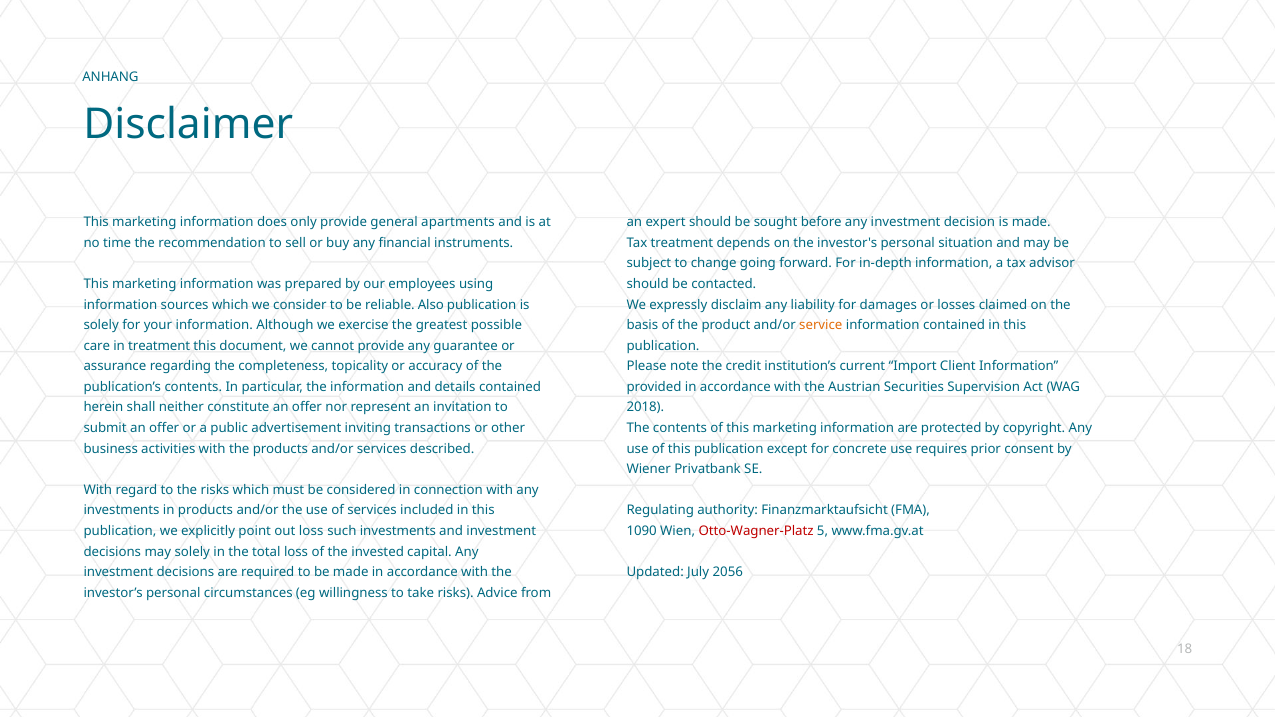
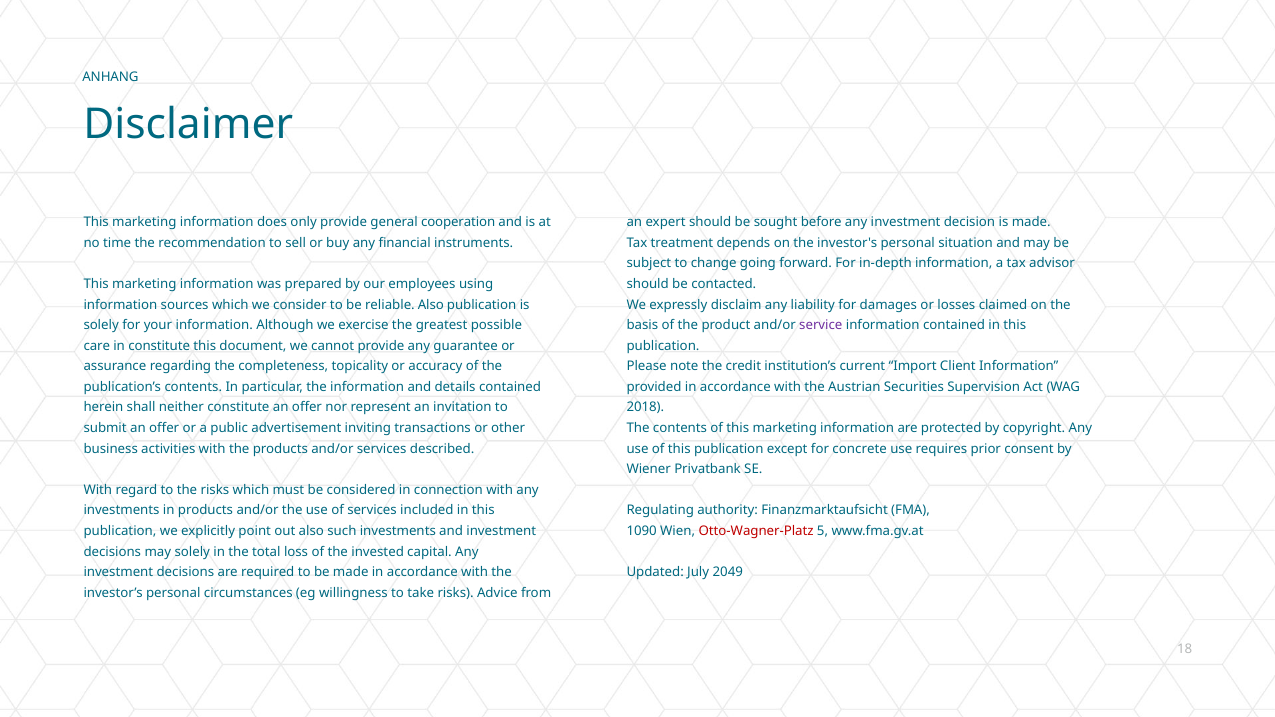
apartments: apartments -> cooperation
service colour: orange -> purple
in treatment: treatment -> constitute
out loss: loss -> also
2056: 2056 -> 2049
